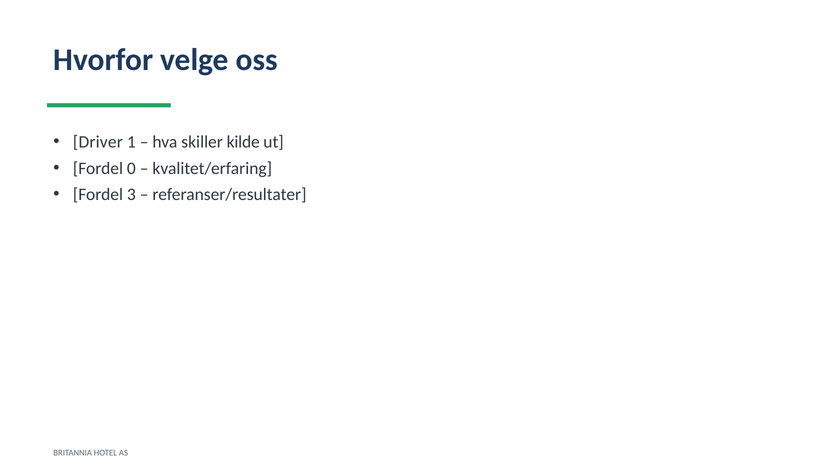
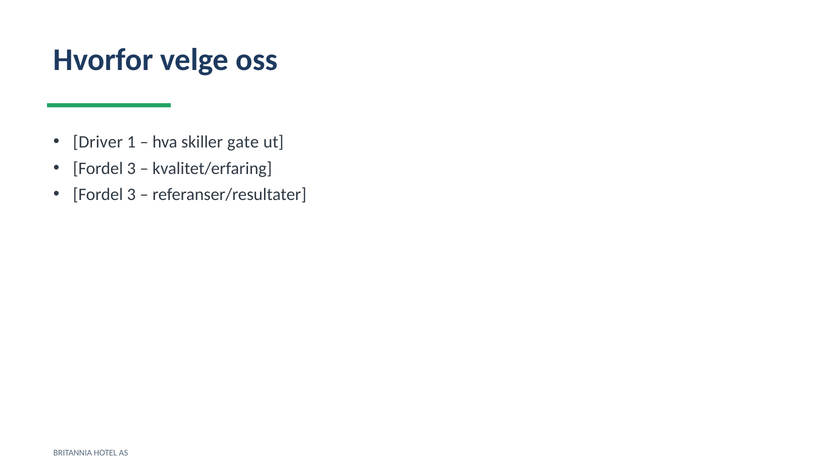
kilde: kilde -> gate
0 at (131, 168): 0 -> 3
